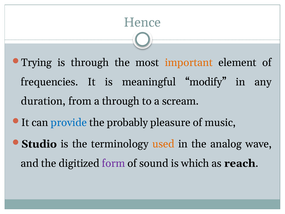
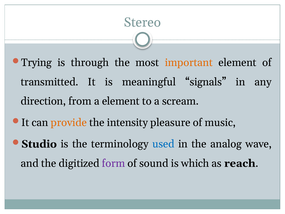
Hence: Hence -> Stereo
frequencies: frequencies -> transmitted
modify: modify -> signals
duration: duration -> direction
a through: through -> element
provide colour: blue -> orange
probably: probably -> intensity
used colour: orange -> blue
